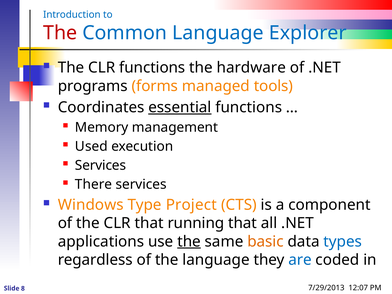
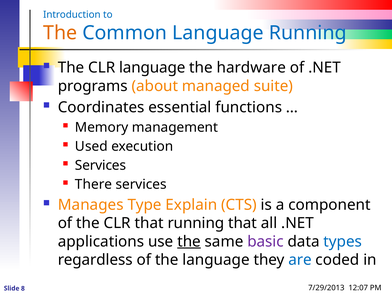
The at (60, 33) colour: red -> orange
Language Explorer: Explorer -> Running
CLR functions: functions -> language
forms: forms -> about
tools: tools -> suite
essential underline: present -> none
Windows: Windows -> Manages
Project: Project -> Explain
basic colour: orange -> purple
